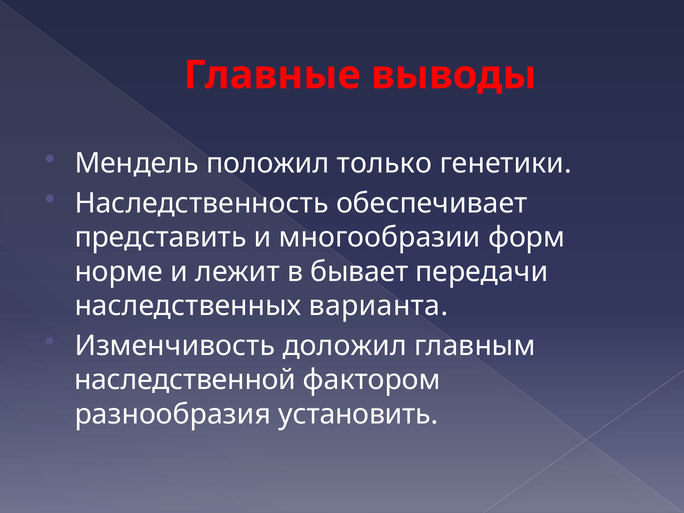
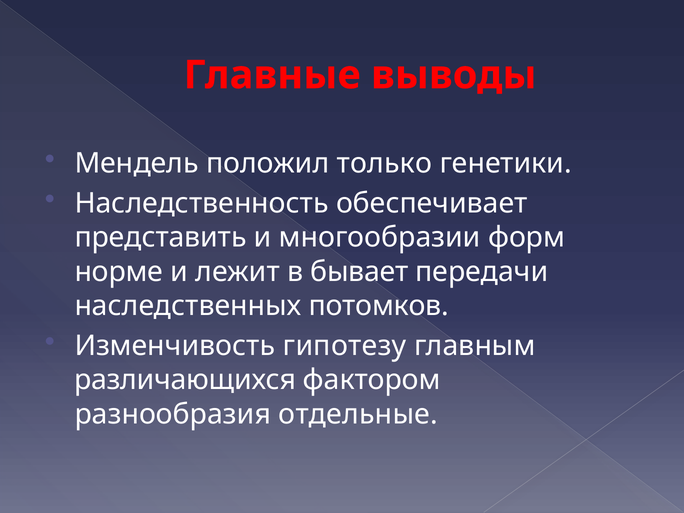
варианта: варианта -> потомков
доложил: доложил -> гипотезу
наследственной: наследственной -> различающихся
установить: установить -> отдельные
